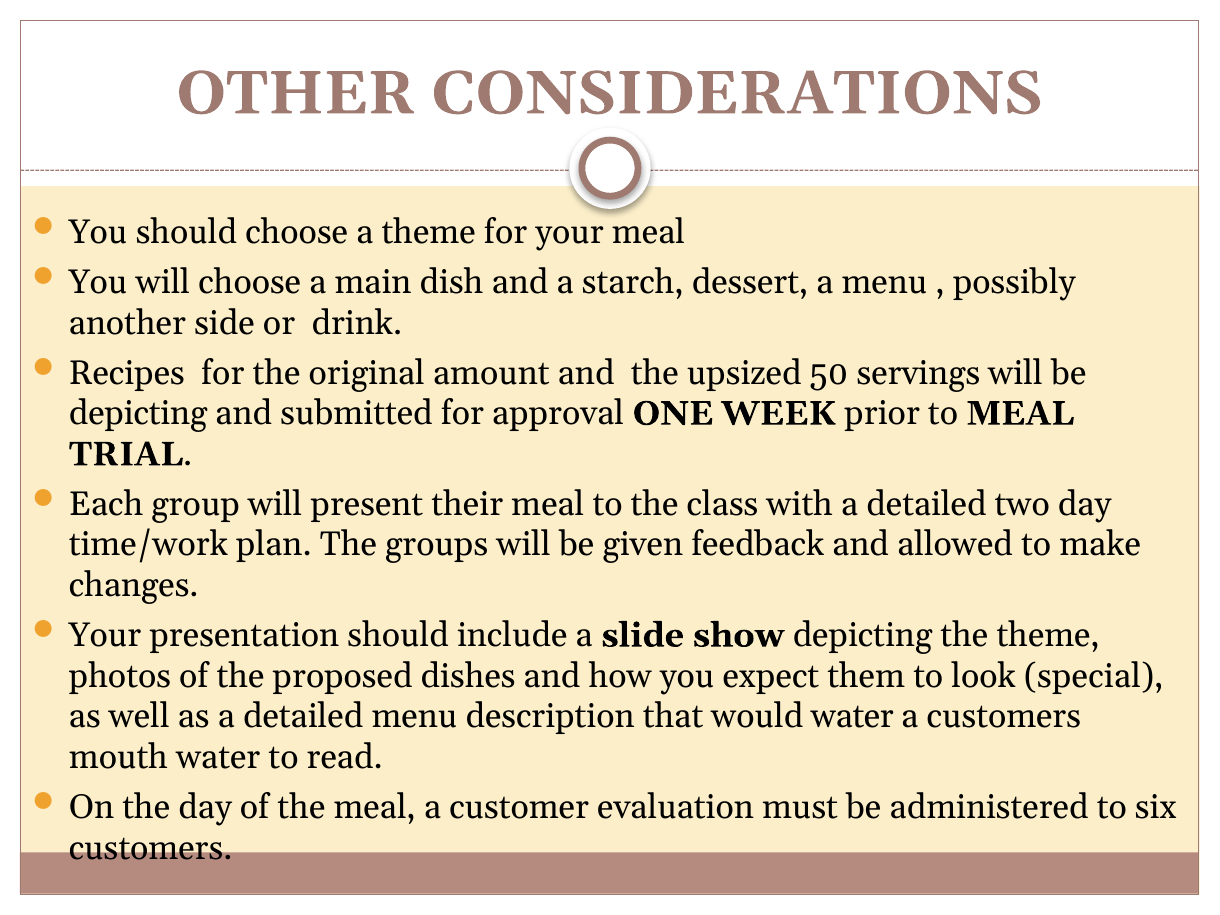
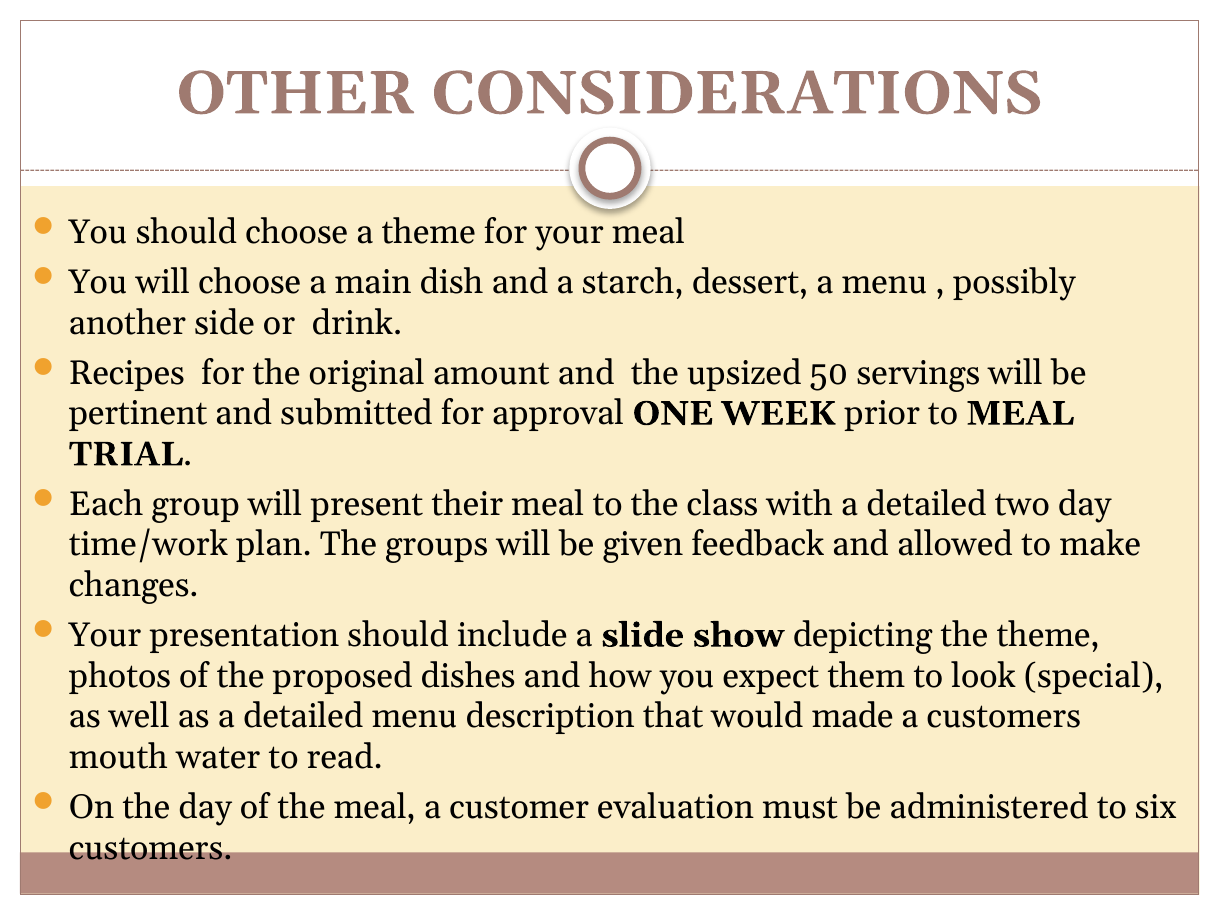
depicting at (138, 414): depicting -> pertinent
would water: water -> made
